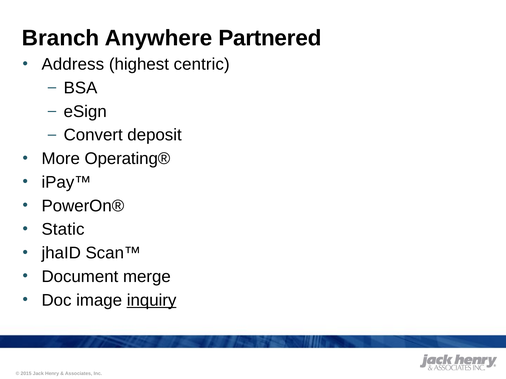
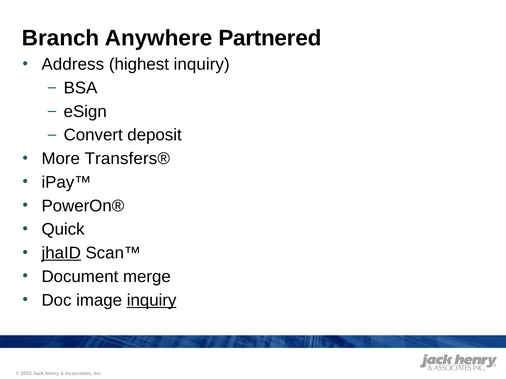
highest centric: centric -> inquiry
Operating®: Operating® -> Transfers®
Static: Static -> Quick
jhaID underline: none -> present
